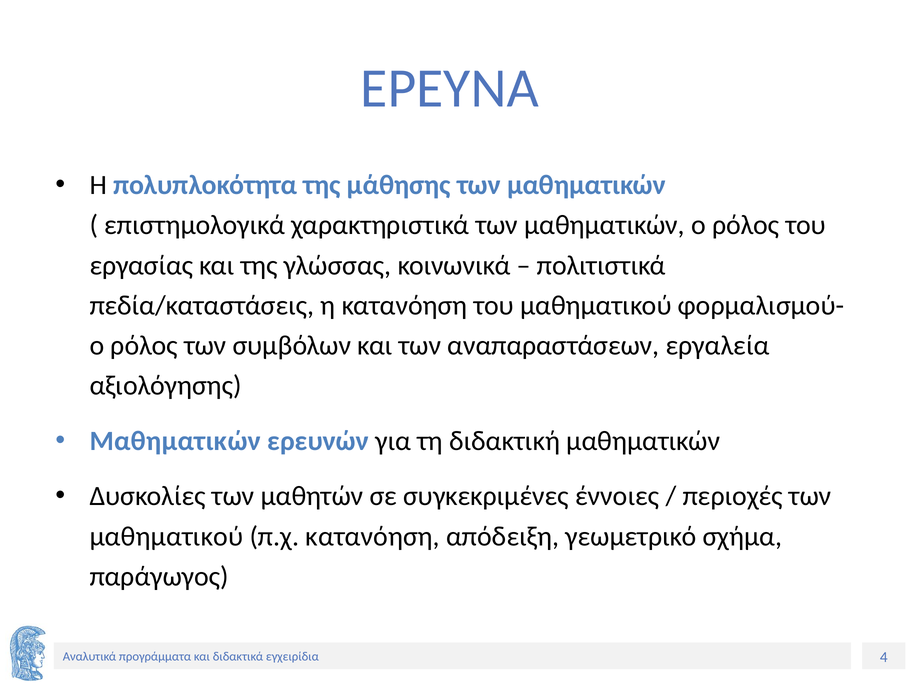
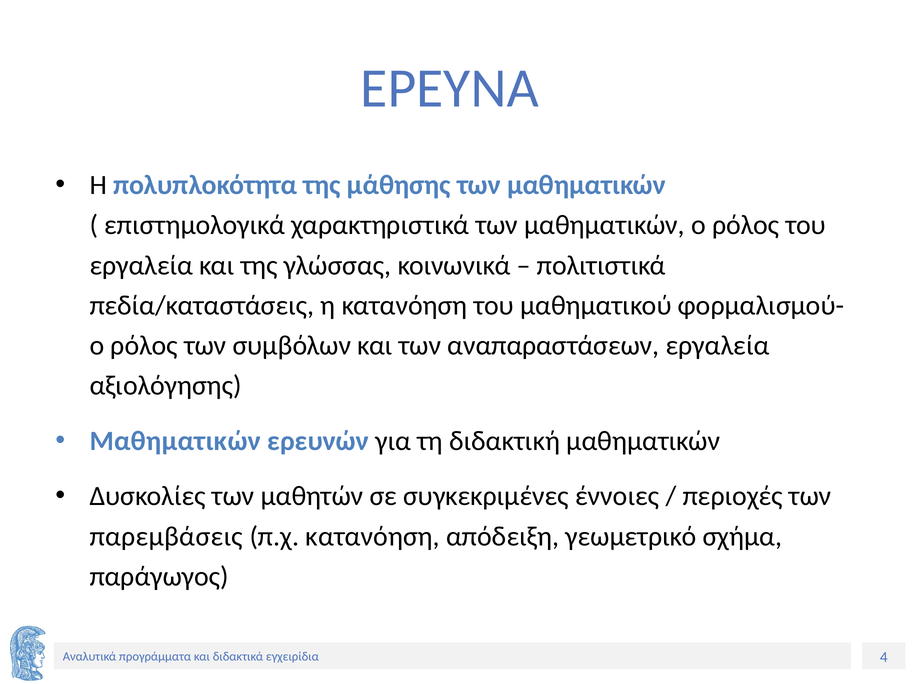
εργασίας at (141, 265): εργασίας -> εργαλεία
μαθηματικού at (166, 536): μαθηματικού -> παρεμβάσεις
